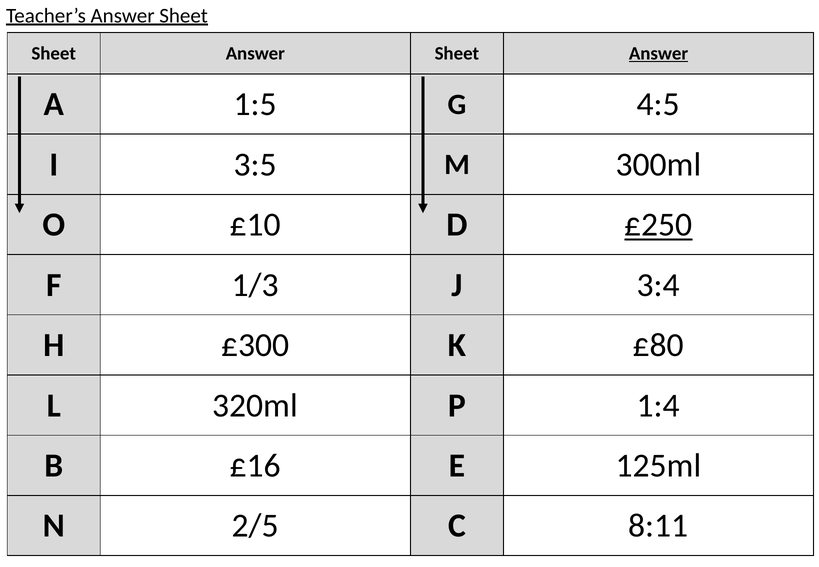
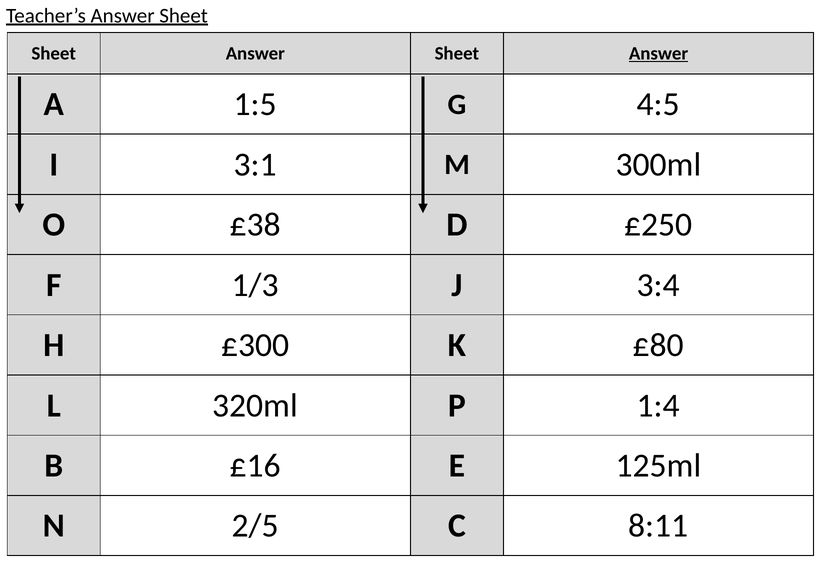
3:5: 3:5 -> 3:1
£10: £10 -> £38
£250 underline: present -> none
